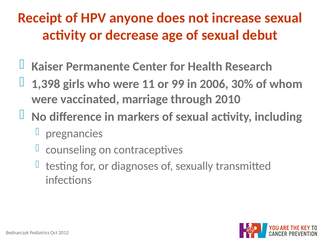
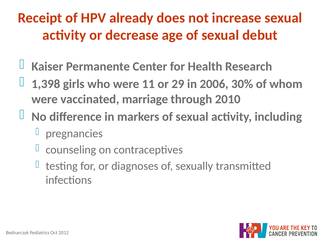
anyone: anyone -> already
99: 99 -> 29
